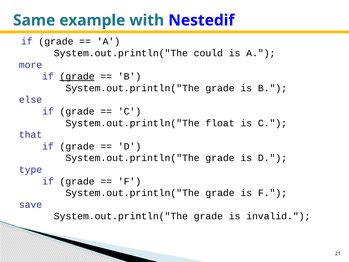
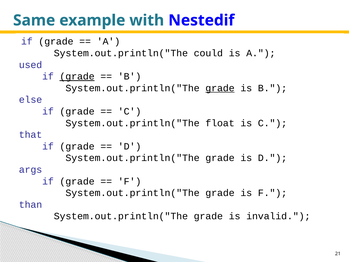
more: more -> used
grade at (220, 88) underline: none -> present
type: type -> args
save: save -> than
